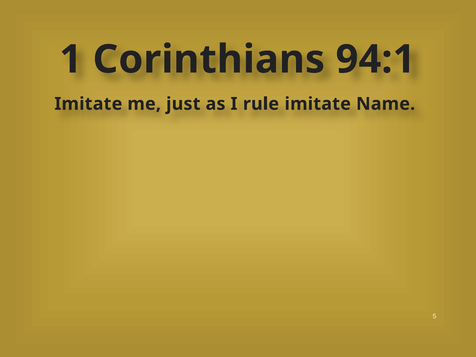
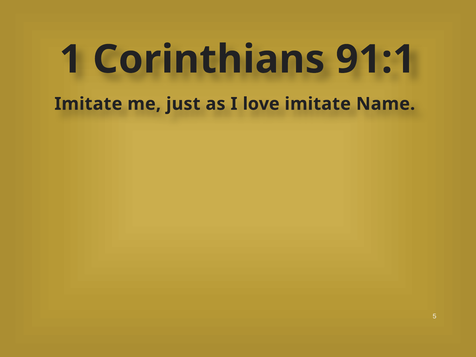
94:1: 94:1 -> 91:1
rule: rule -> love
